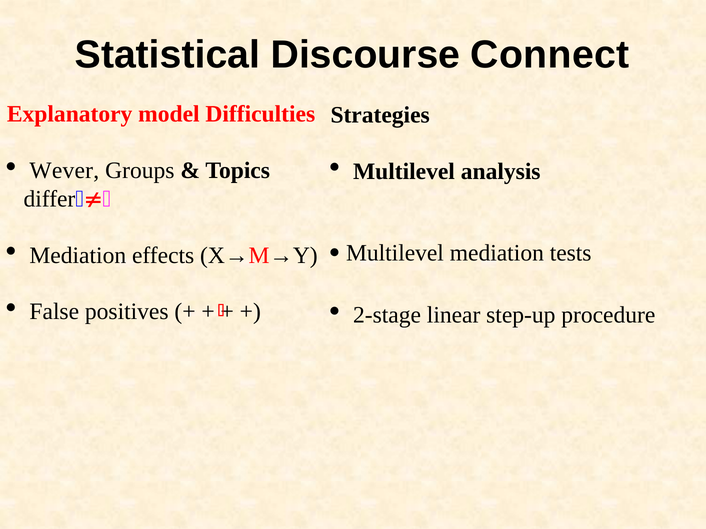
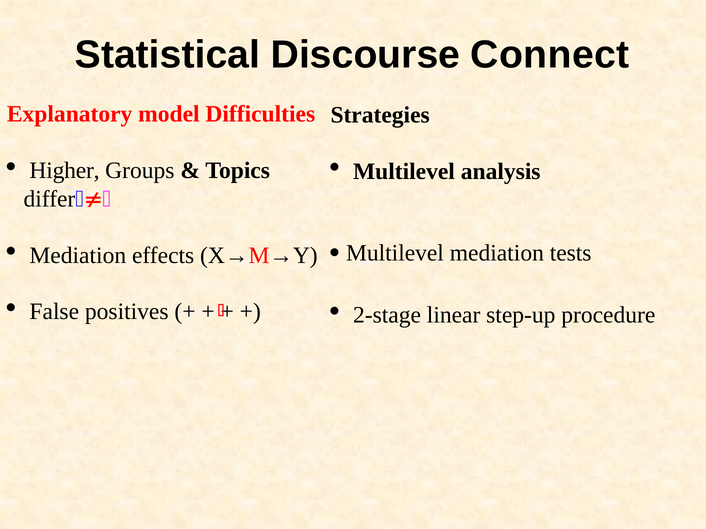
Wever: Wever -> Higher
